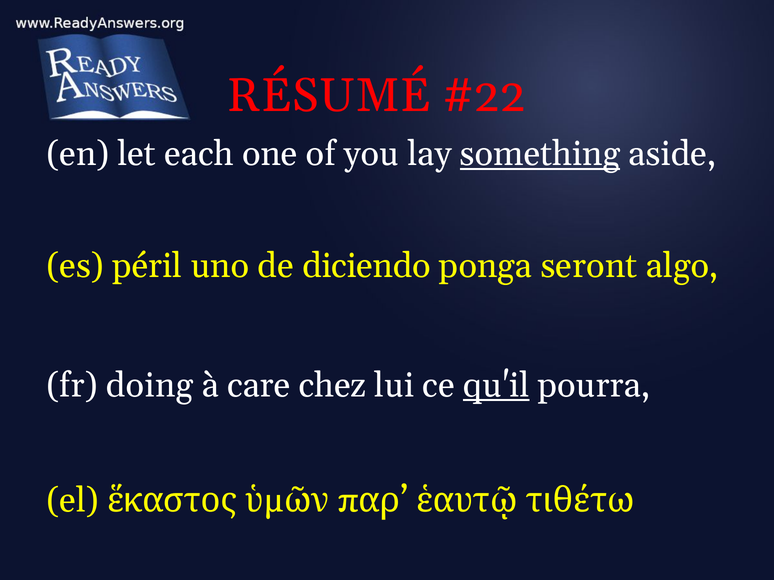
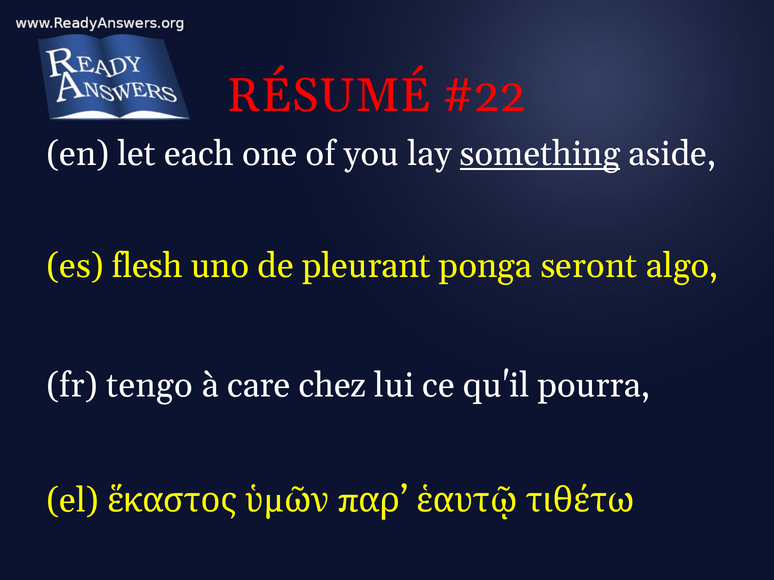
péril: péril -> flesh
diciendo: diciendo -> pleurant
doing: doing -> tengo
qu'il underline: present -> none
